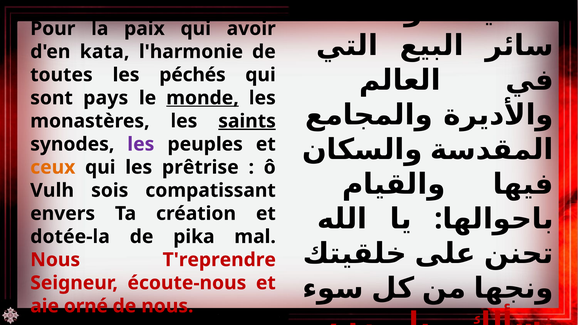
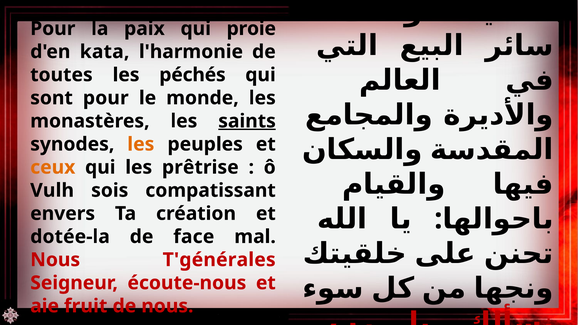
avoir: avoir -> proie
sont pays: pays -> pour
monde underline: present -> none
les at (141, 144) colour: purple -> orange
pika: pika -> face
T'reprendre: T'reprendre -> T'générales
orné: orné -> fruit
